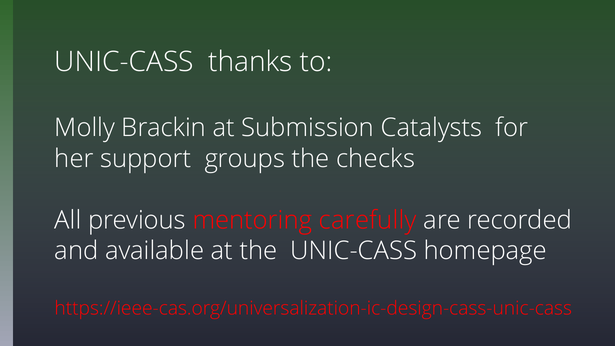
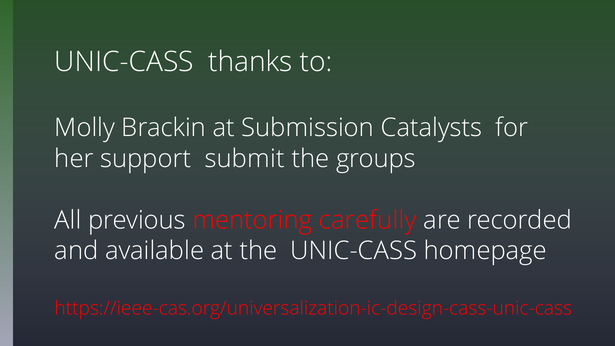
groups: groups -> submit
checks: checks -> groups
